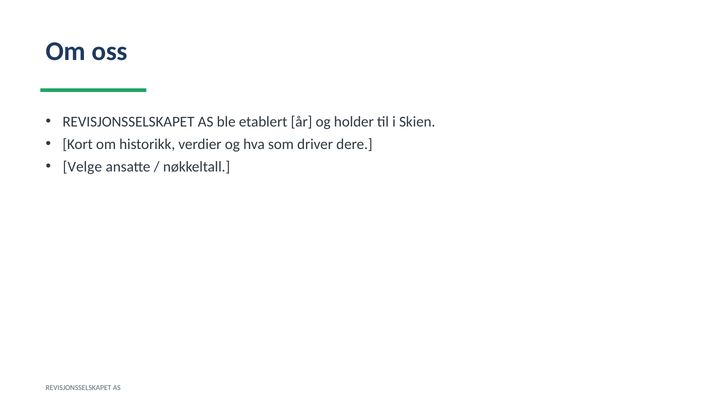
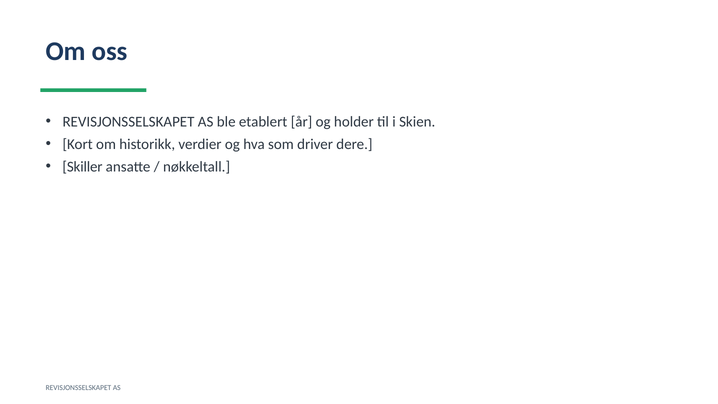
Velge: Velge -> Skiller
